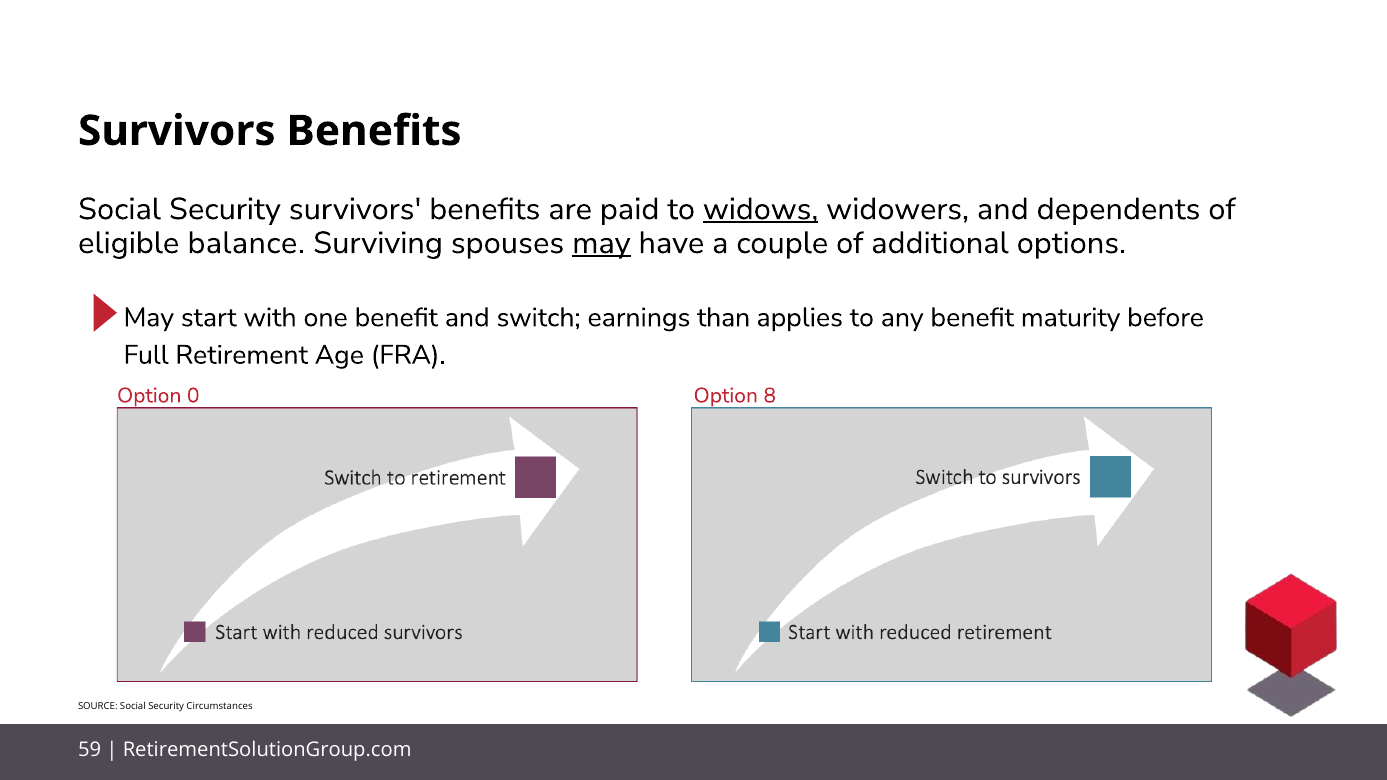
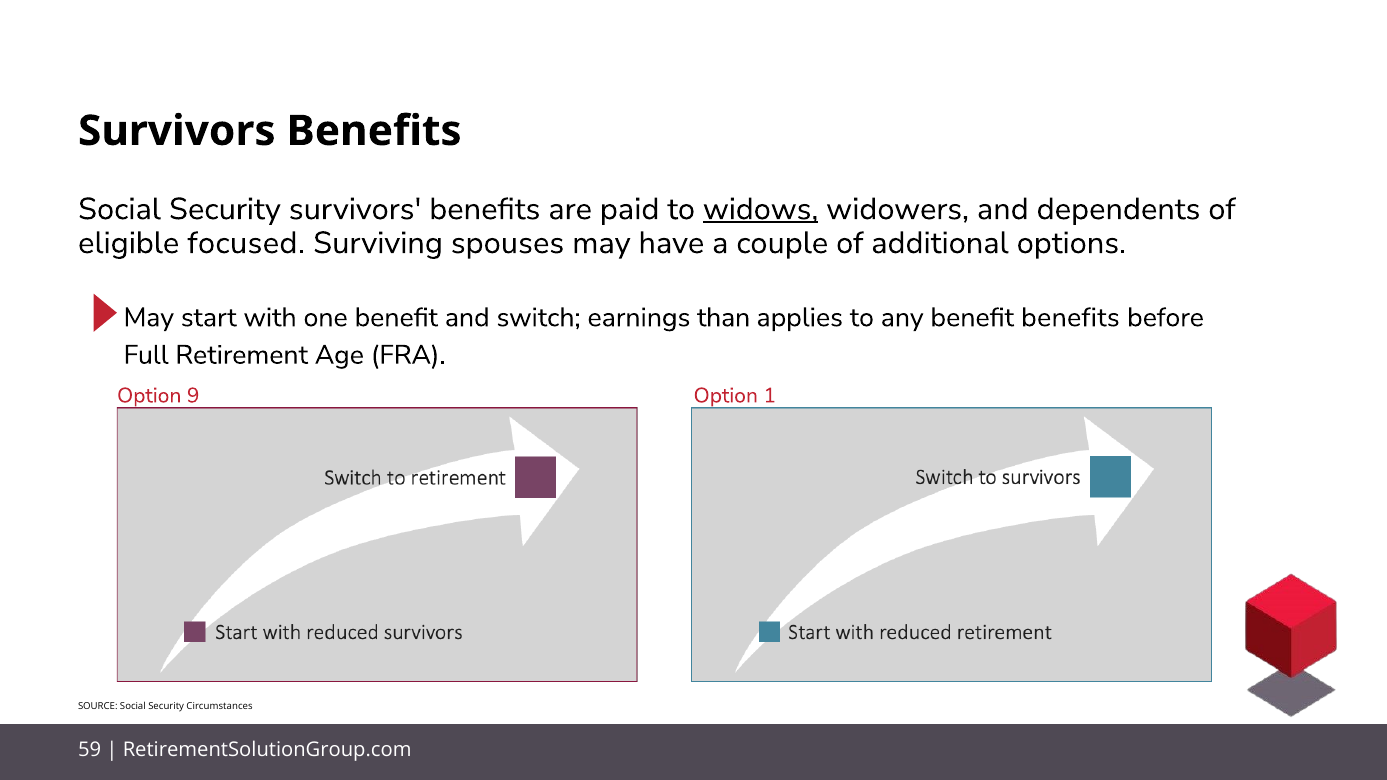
balance: balance -> focused
may at (601, 243) underline: present -> none
benefit maturity: maturity -> benefits
0: 0 -> 9
8: 8 -> 1
